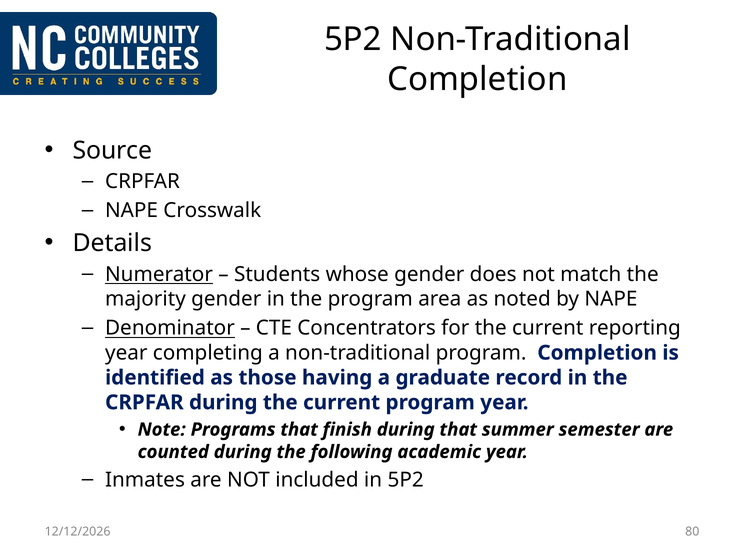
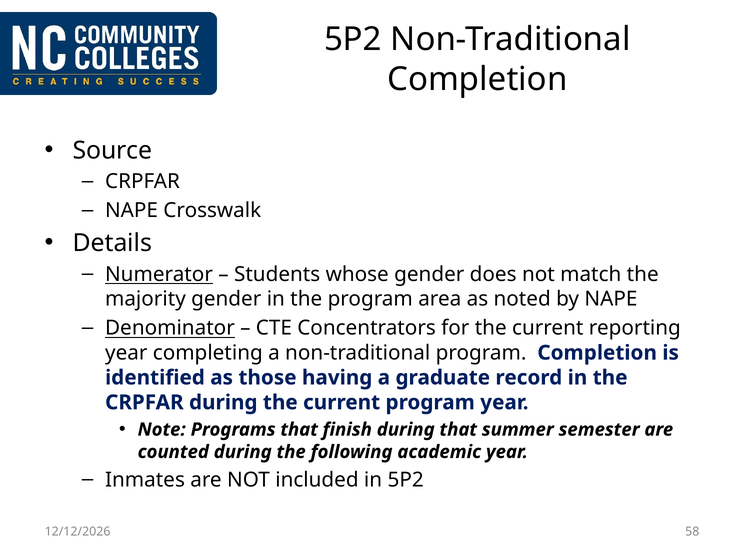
80: 80 -> 58
